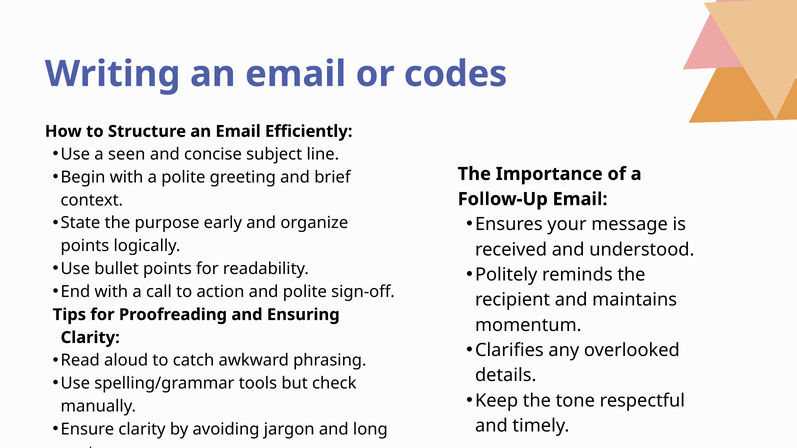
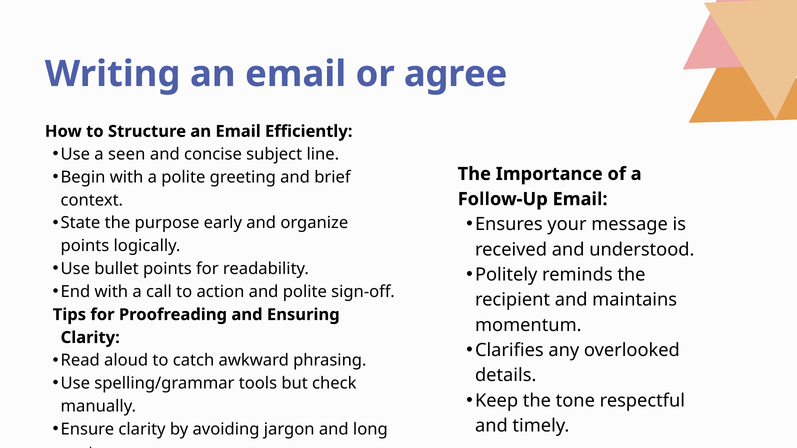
codes: codes -> agree
